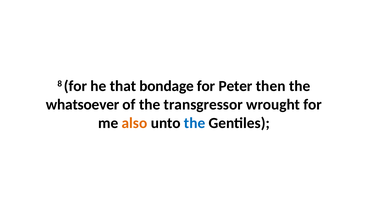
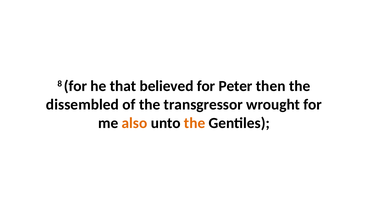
bondage: bondage -> believed
whatsoever: whatsoever -> dissembled
the at (195, 123) colour: blue -> orange
